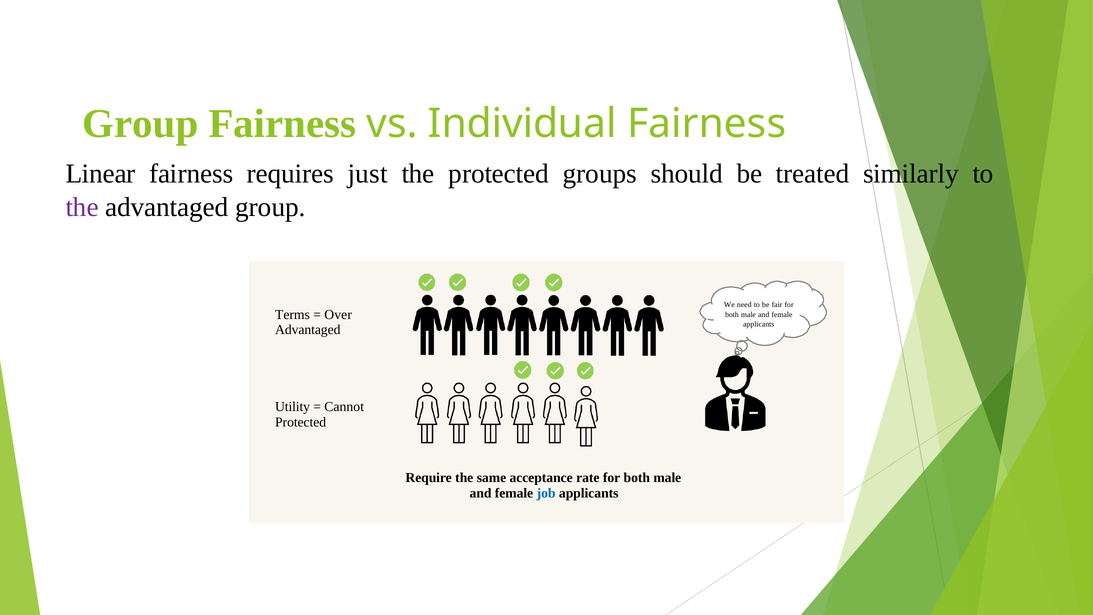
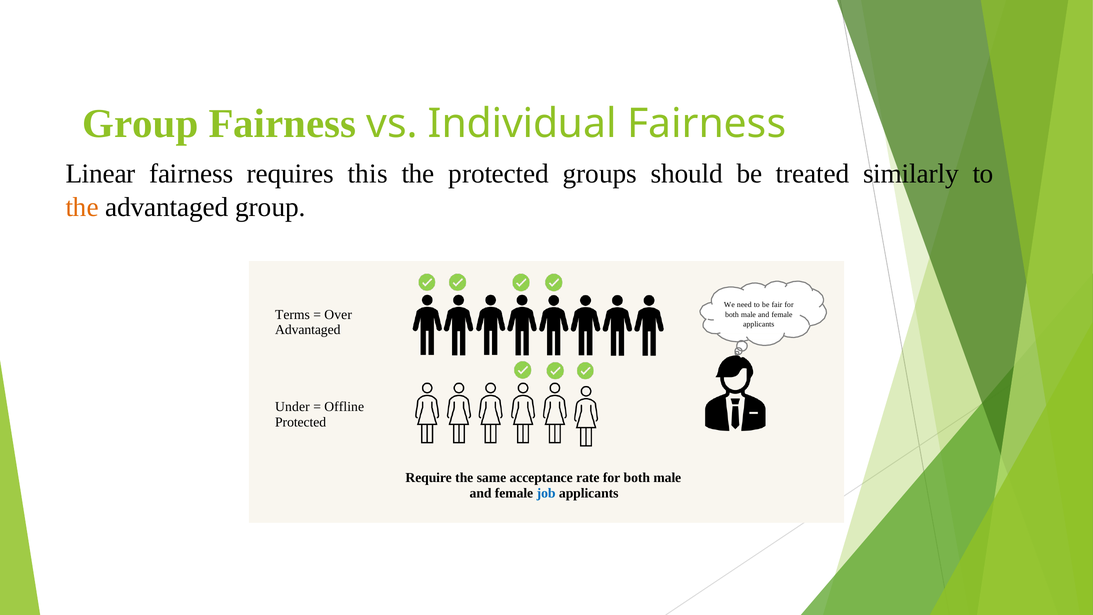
just: just -> this
the at (82, 207) colour: purple -> orange
Utility: Utility -> Under
Cannot: Cannot -> Offline
